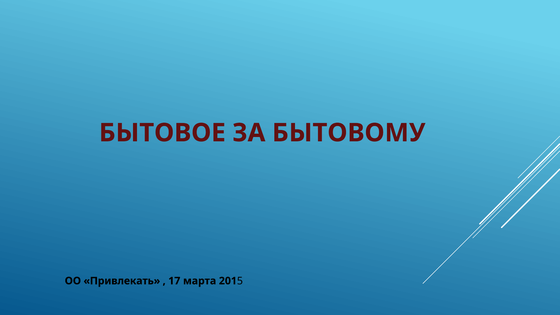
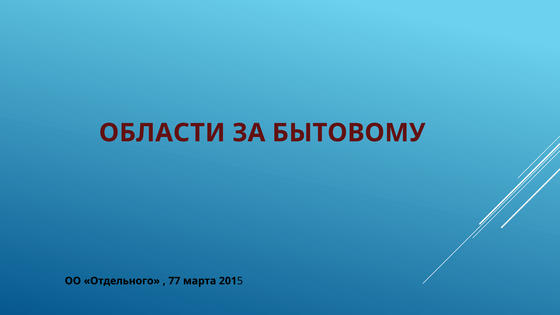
БЫТОВОЕ: БЫТОВОЕ -> ОБЛАСТИ
Привлекать: Привлекать -> Отдельного
17: 17 -> 77
